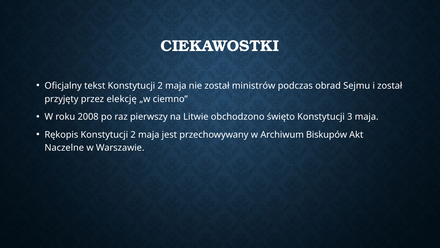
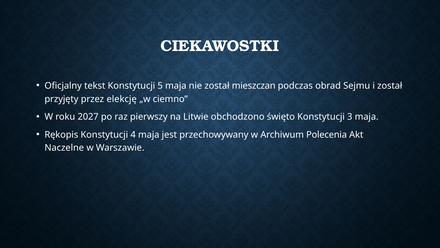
tekst Konstytucji 2: 2 -> 5
ministrów: ministrów -> mieszczan
2008: 2008 -> 2027
Rękopis Konstytucji 2: 2 -> 4
Biskupów: Biskupów -> Polecenia
